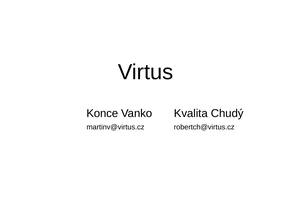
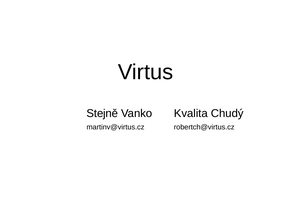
Konce: Konce -> Stejně
